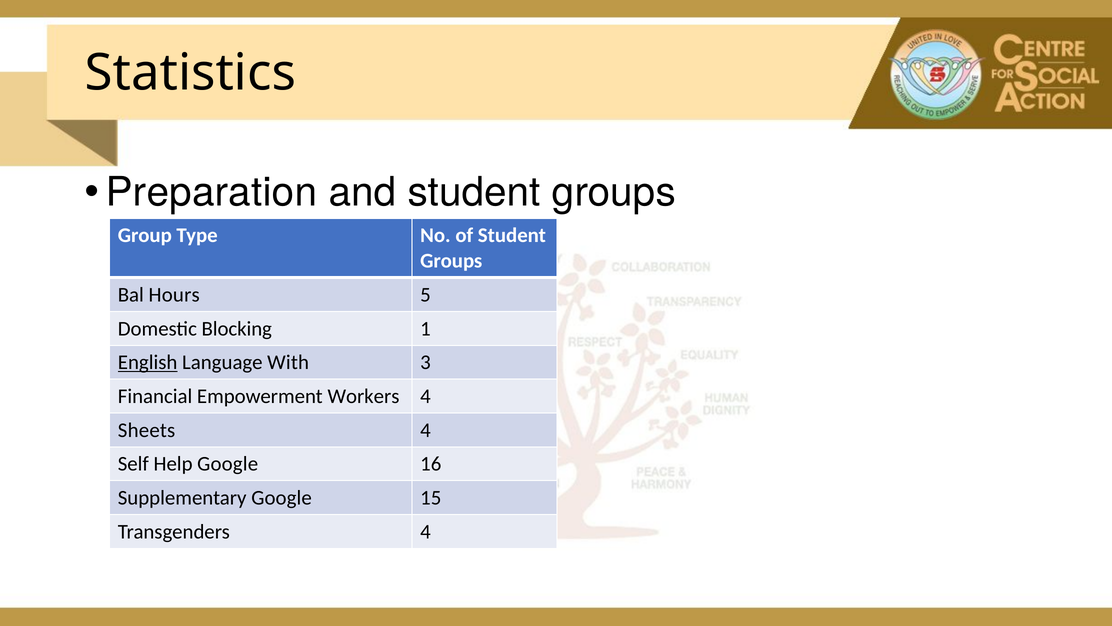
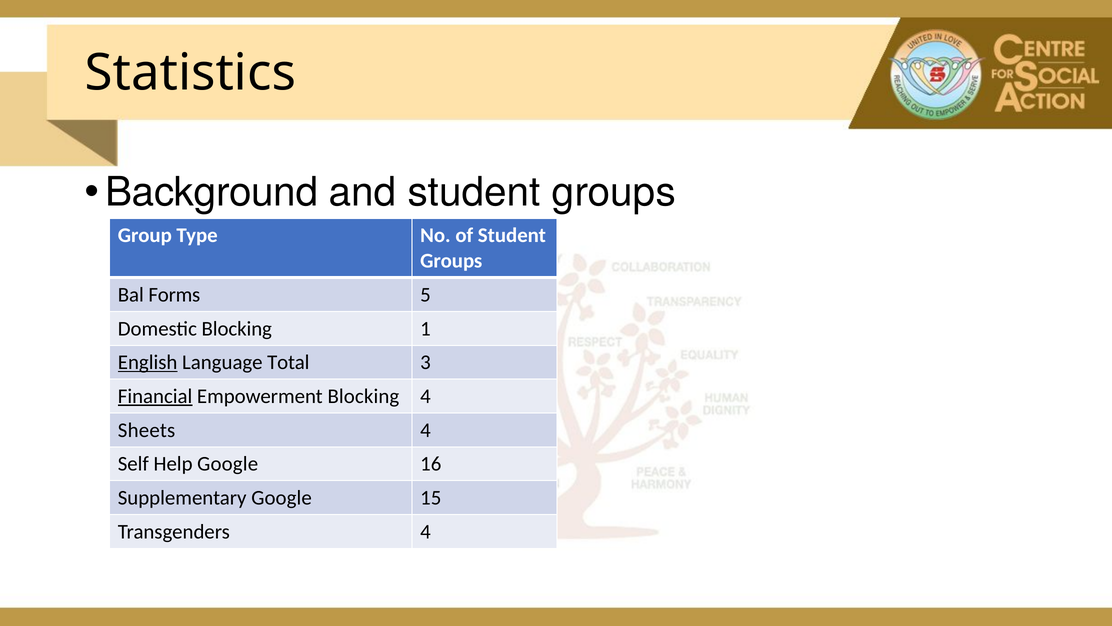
Preparation: Preparation -> Background
Hours: Hours -> Forms
With: With -> Total
Financial underline: none -> present
Empowerment Workers: Workers -> Blocking
